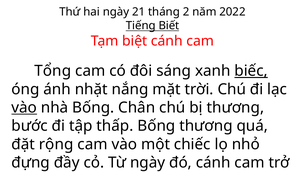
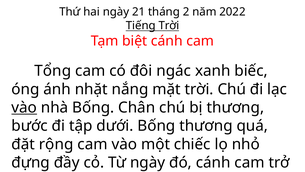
Tiếng Biết: Biết -> Trời
sáng: sáng -> ngác
biếc underline: present -> none
thấp: thấp -> dưới
